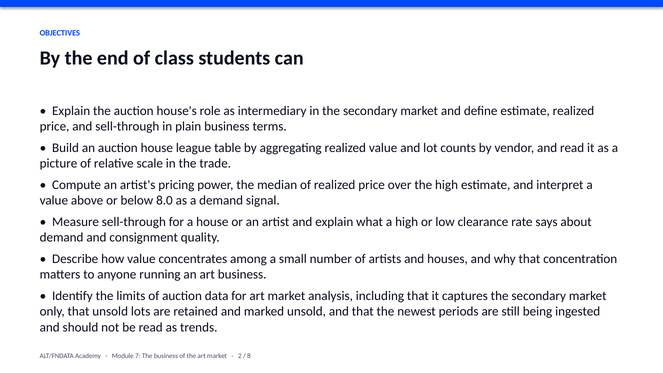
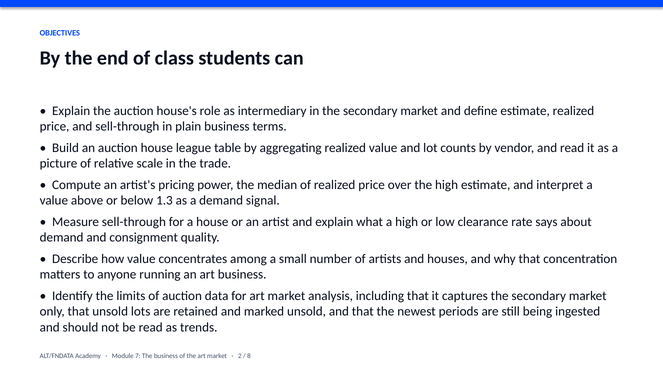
8.0: 8.0 -> 1.3
